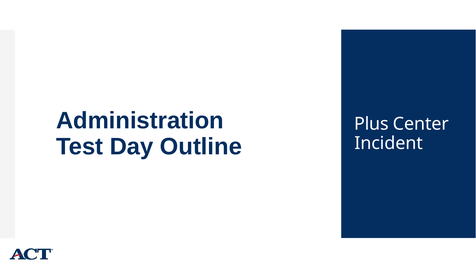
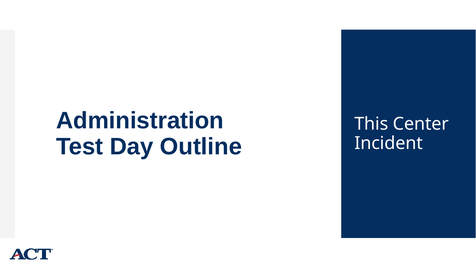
Plus: Plus -> This
